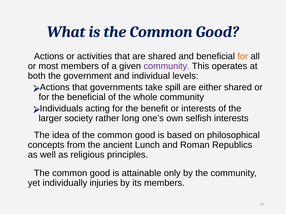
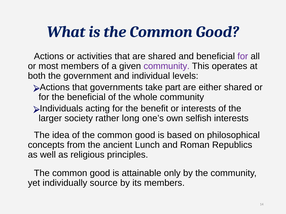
for at (243, 56) colour: orange -> purple
spill: spill -> part
injuries: injuries -> source
